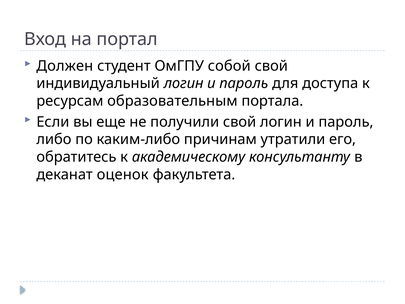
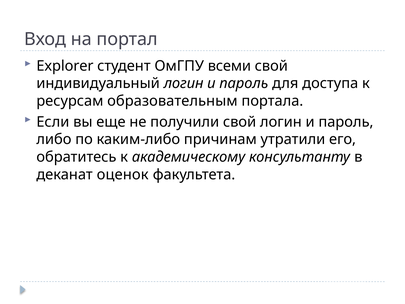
Должен: Должен -> Explorer
собой: собой -> всеми
